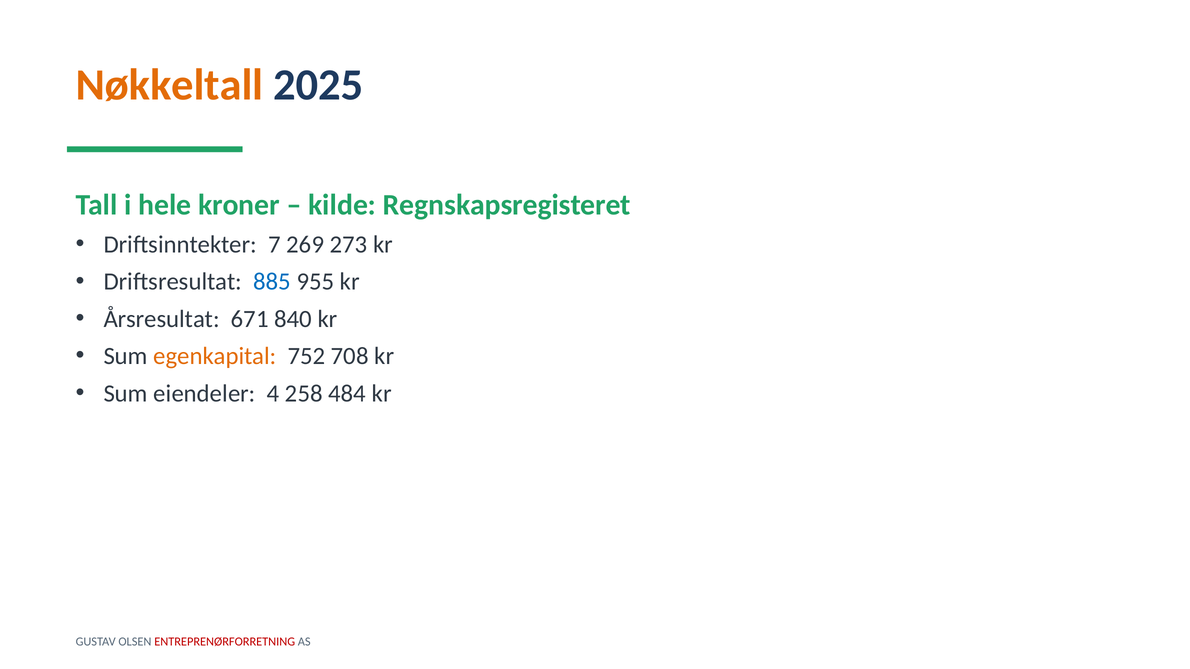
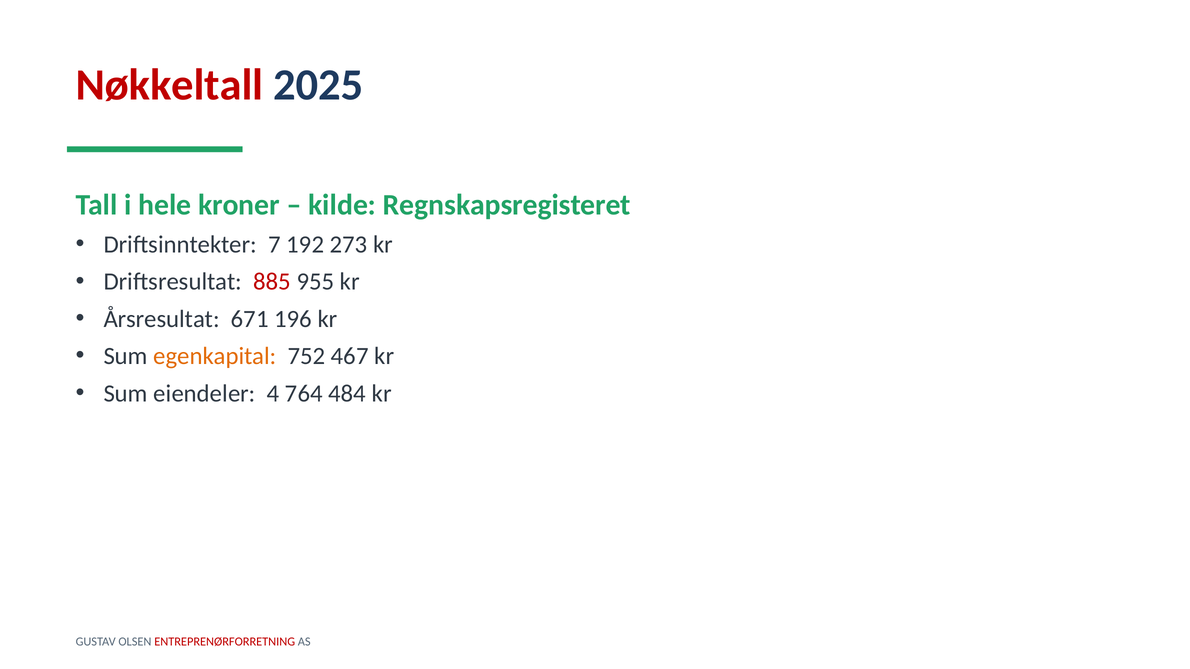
Nøkkeltall colour: orange -> red
269: 269 -> 192
885 colour: blue -> red
840: 840 -> 196
708: 708 -> 467
258: 258 -> 764
